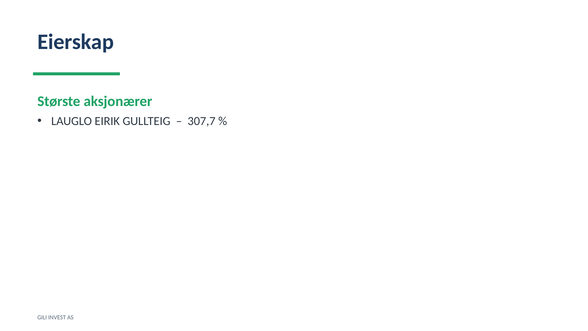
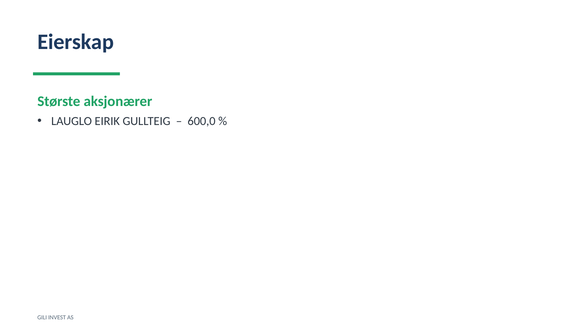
307,7: 307,7 -> 600,0
